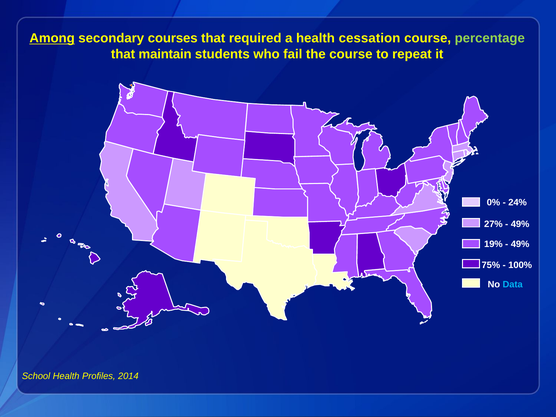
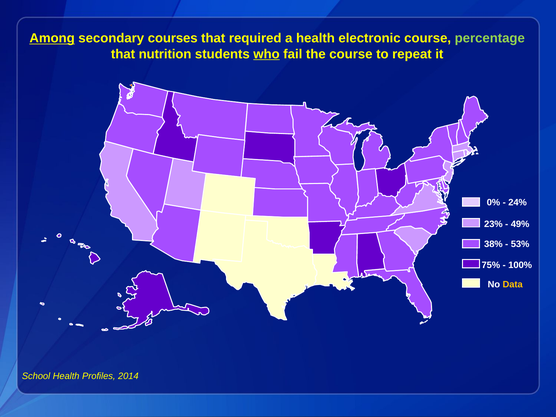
cessation: cessation -> electronic
maintain: maintain -> nutrition
who underline: none -> present
27%: 27% -> 23%
19%: 19% -> 38%
49% at (520, 244): 49% -> 53%
Data colour: light blue -> yellow
